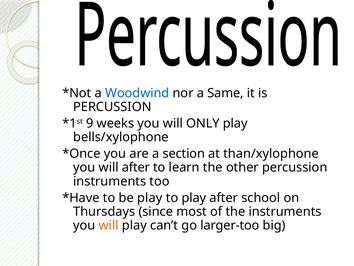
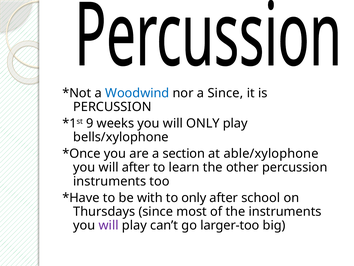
a Same: Same -> Since
than/xylophone: than/xylophone -> able/xylophone
be play: play -> with
to play: play -> only
will at (109, 225) colour: orange -> purple
